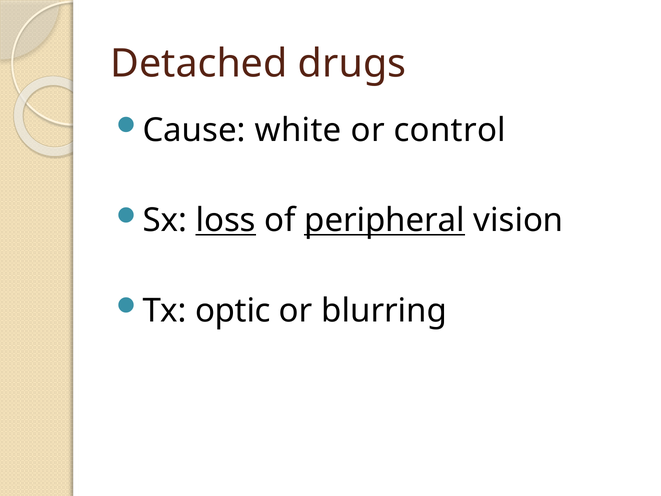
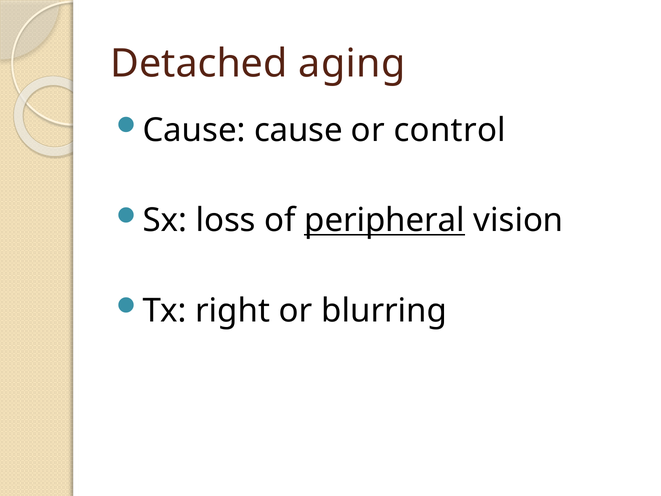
drugs: drugs -> aging
Cause white: white -> cause
loss underline: present -> none
optic: optic -> right
